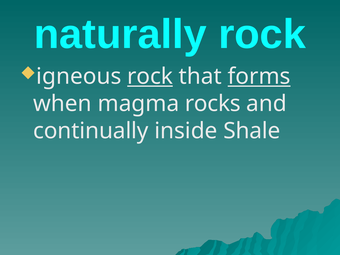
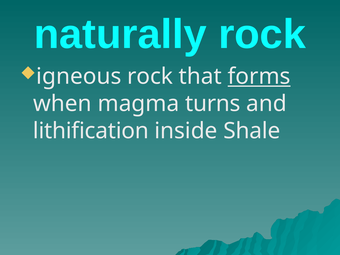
rock at (150, 76) underline: present -> none
rocks: rocks -> turns
continually: continually -> lithification
